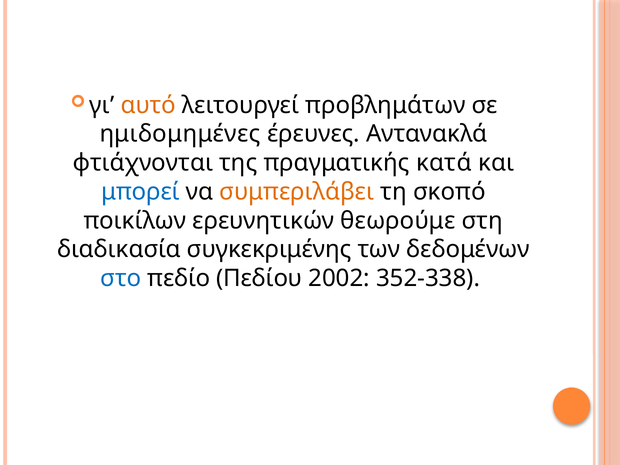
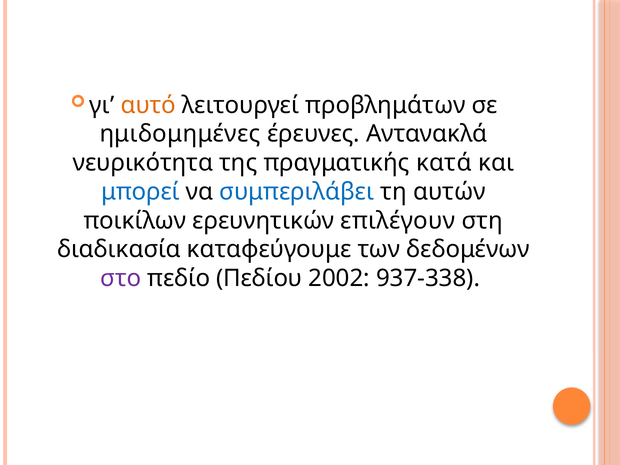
φτιάχνονται: φτιάχνονται -> νευρικότητα
συμπεριλάβει colour: orange -> blue
σκοπό: σκοπό -> αυτών
θεωρούμε: θεωρούμε -> επιλέγουν
συγκεκριμένης: συγκεκριμένης -> καταφεύγουμε
στο colour: blue -> purple
352-338: 352-338 -> 937-338
